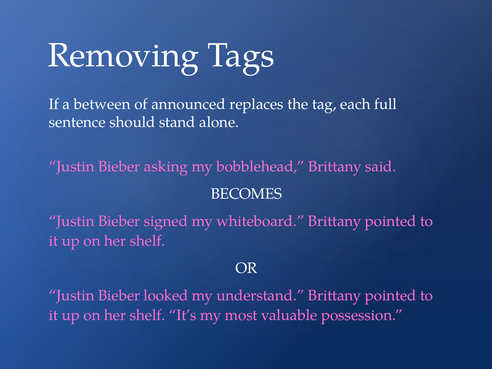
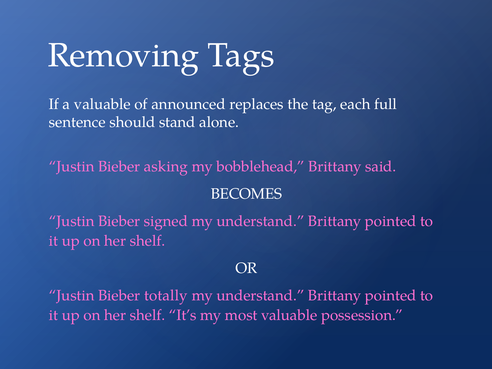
a between: between -> valuable
signed my whiteboard: whiteboard -> understand
looked: looked -> totally
